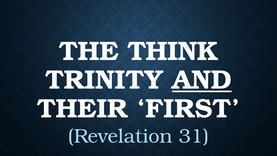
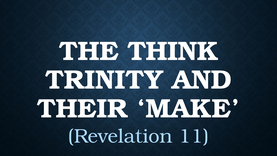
AND underline: present -> none
FIRST: FIRST -> MAKE
31: 31 -> 11
